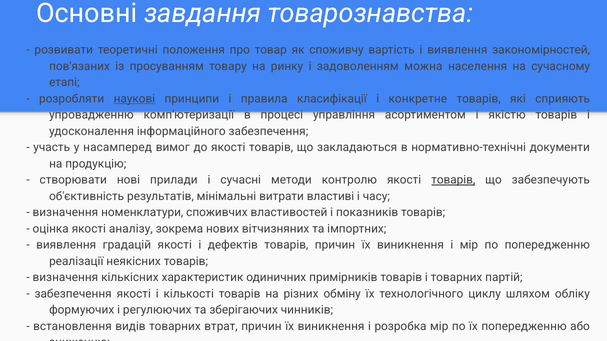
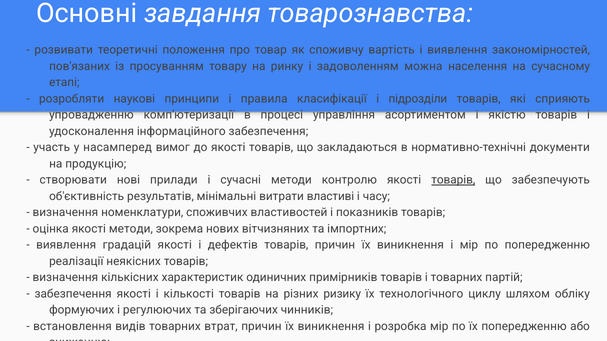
наукові underline: present -> none
конкретне: конкретне -> підрозділи
якості аналізу: аналізу -> методи
обміну: обміну -> ризику
